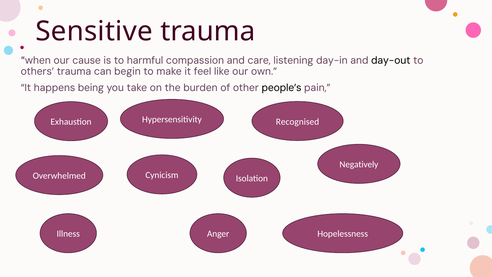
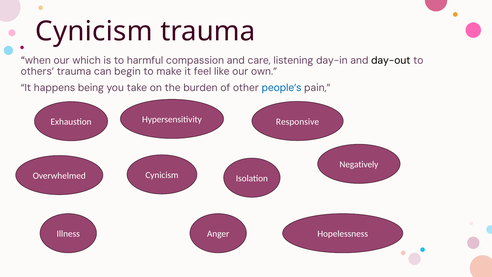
Sensitive at (94, 31): Sensitive -> Cynicism
cause: cause -> which
people’s colour: black -> blue
Recognised: Recognised -> Responsive
